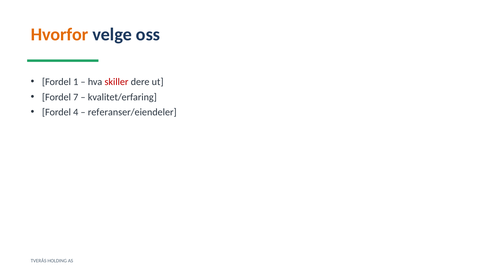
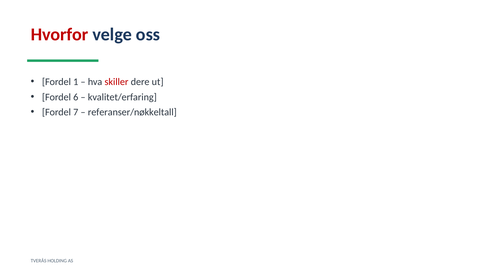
Hvorfor colour: orange -> red
7: 7 -> 6
4: 4 -> 7
referanser/eiendeler: referanser/eiendeler -> referanser/nøkkeltall
